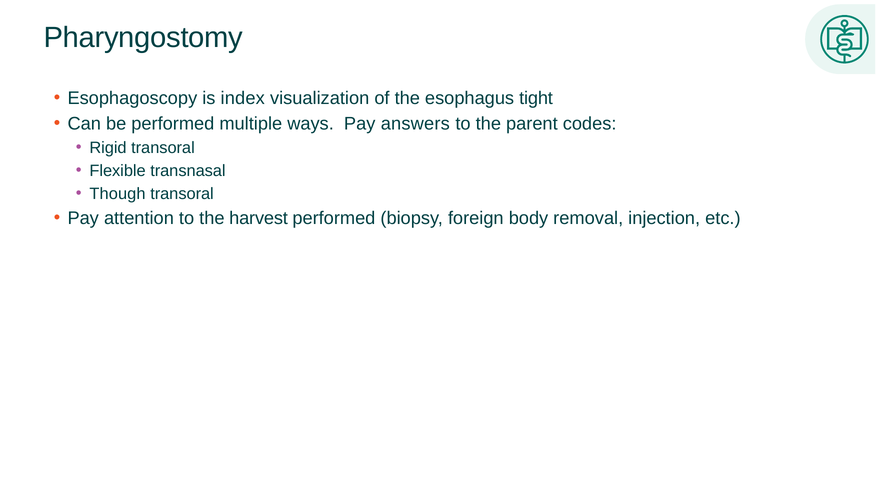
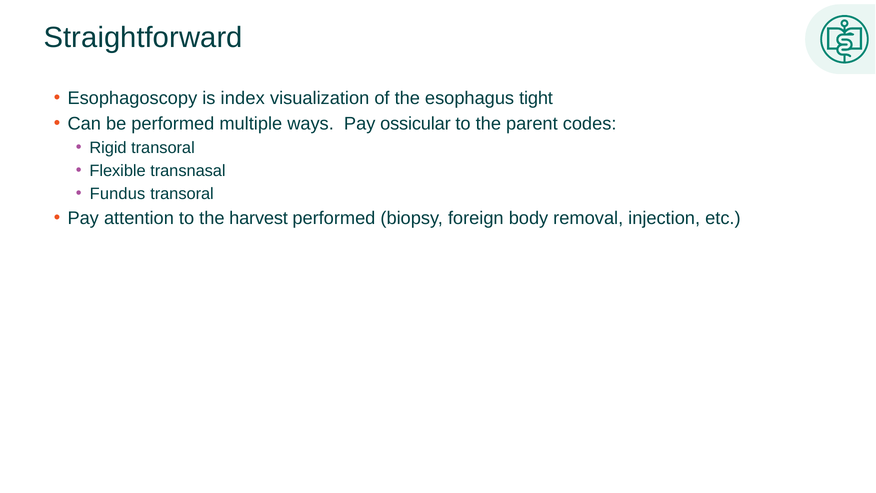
Pharyngostomy: Pharyngostomy -> Straightforward
answers: answers -> ossicular
Though: Though -> Fundus
